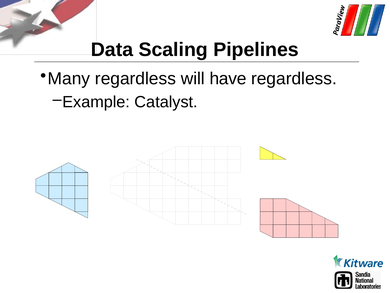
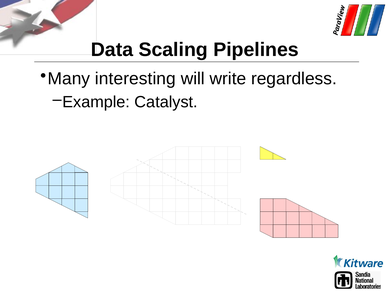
Many regardless: regardless -> interesting
have: have -> write
